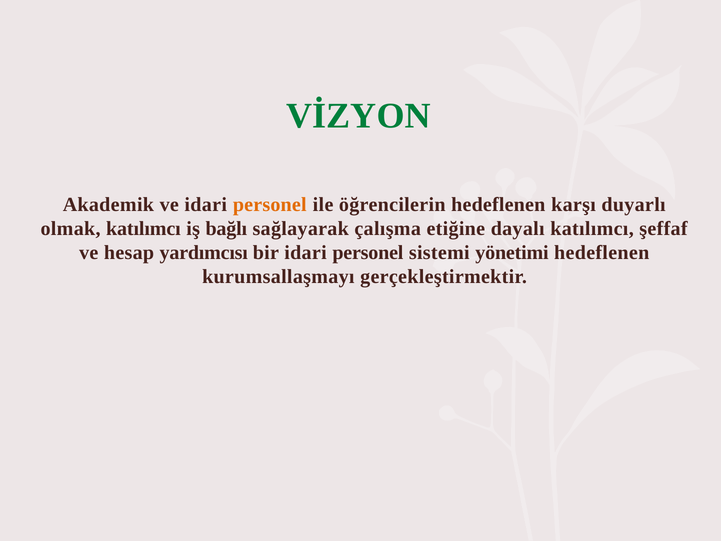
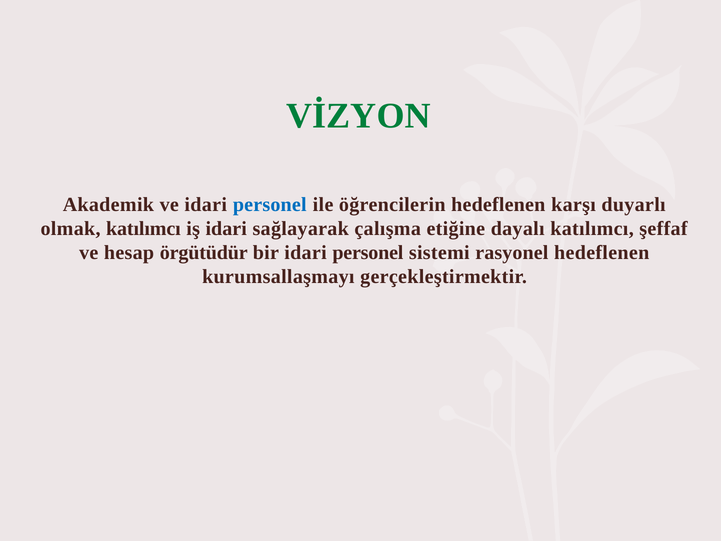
personel at (270, 205) colour: orange -> blue
iş bağlı: bağlı -> idari
yardımcısı: yardımcısı -> örgütüdür
yönetimi: yönetimi -> rasyonel
